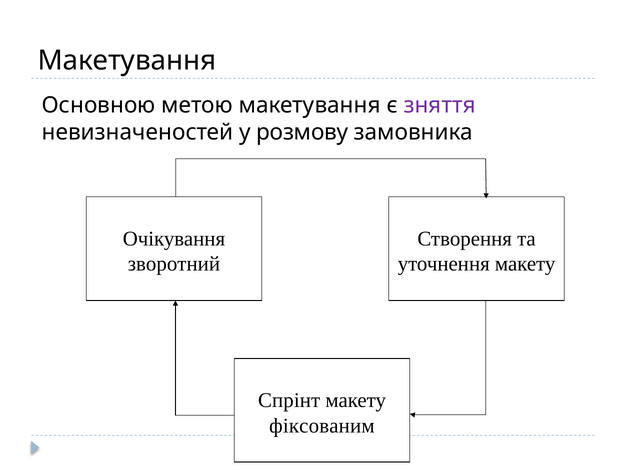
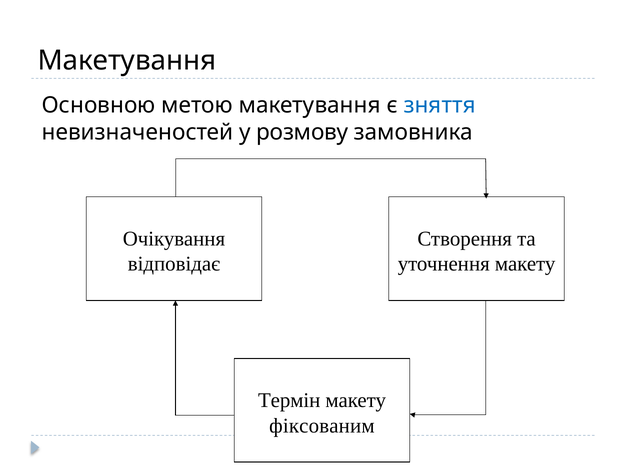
зняття colour: purple -> blue
зворотний: зворотний -> відповідає
Спрінт: Спрінт -> Термін
